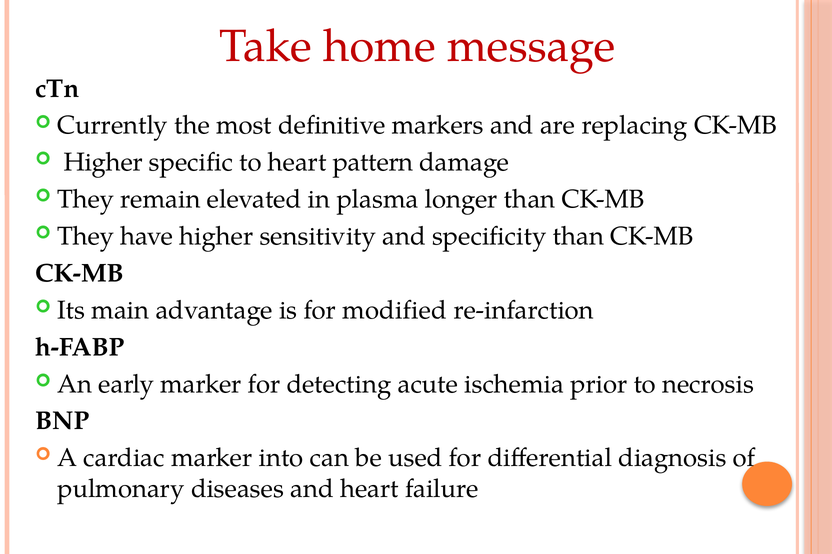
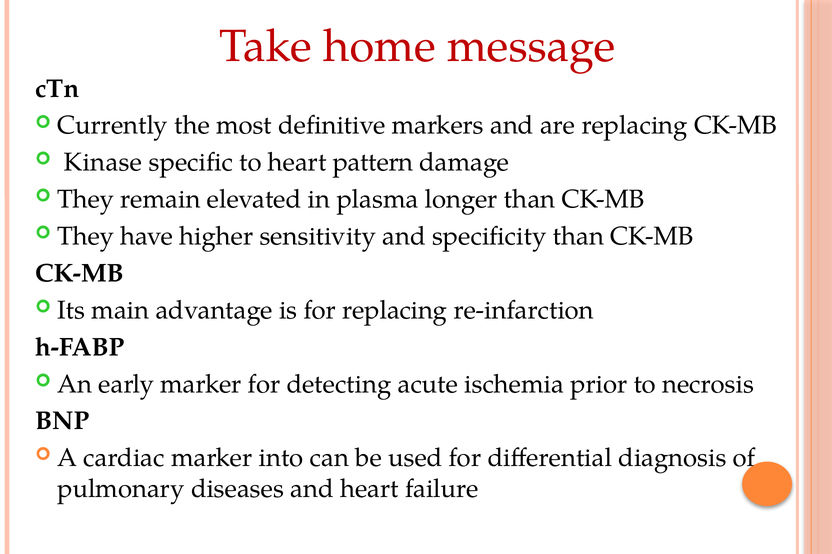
Higher at (103, 163): Higher -> Kinase
for modified: modified -> replacing
